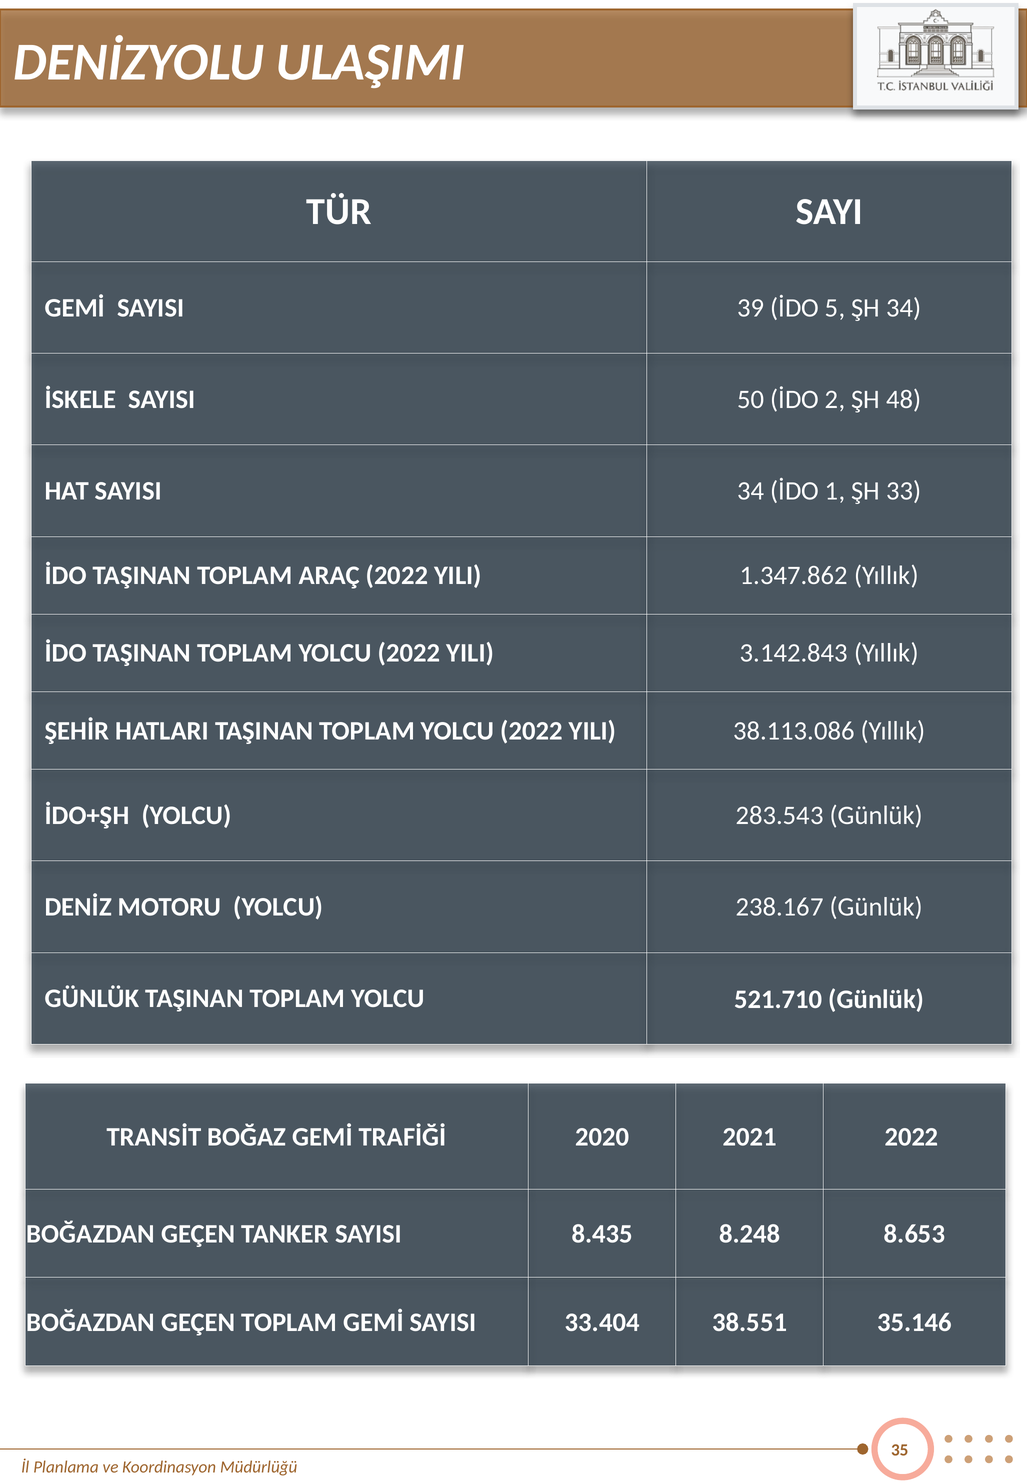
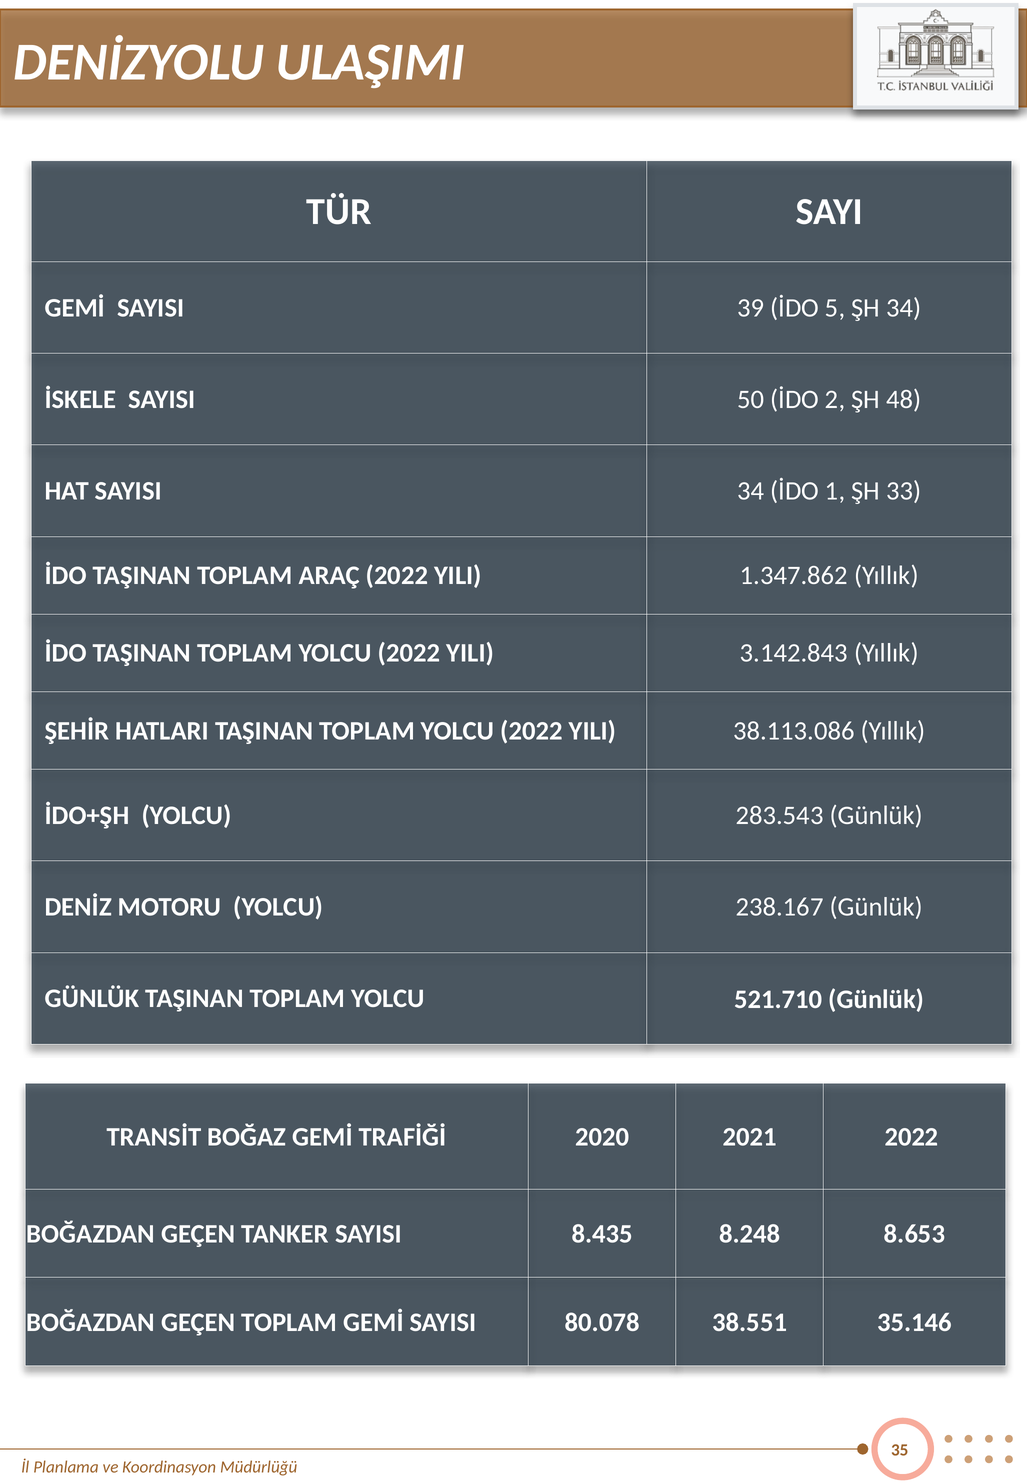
33.404: 33.404 -> 80.078
